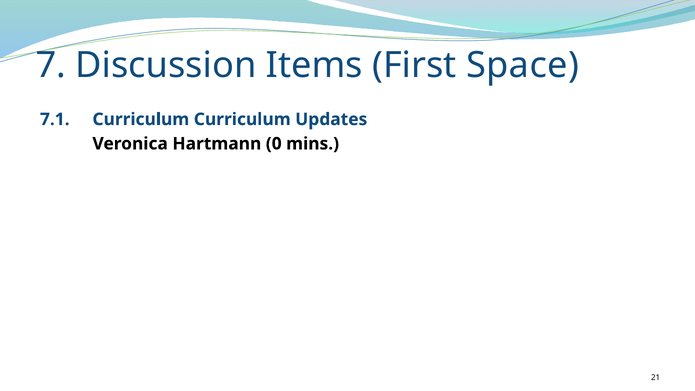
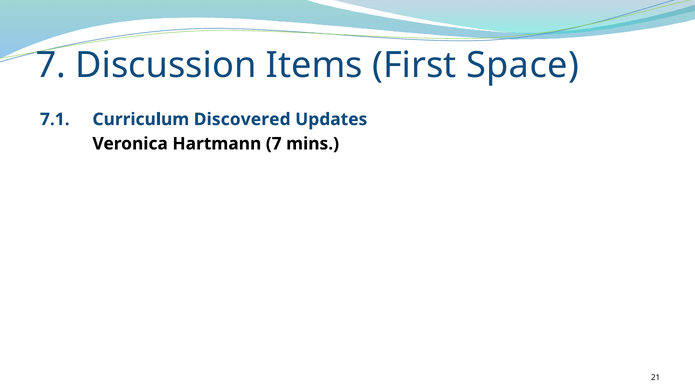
Curriculum Curriculum: Curriculum -> Discovered
Hartmann 0: 0 -> 7
